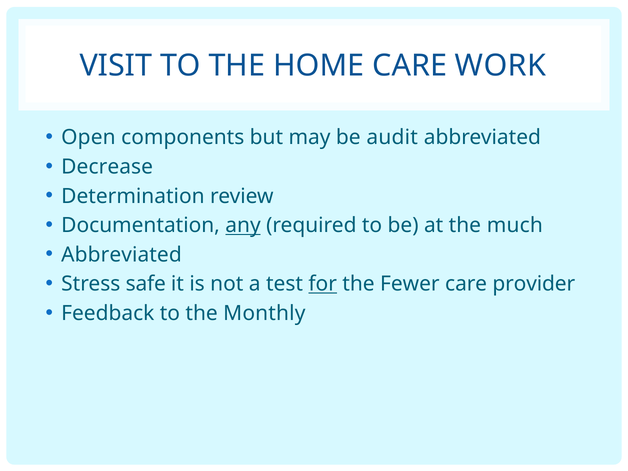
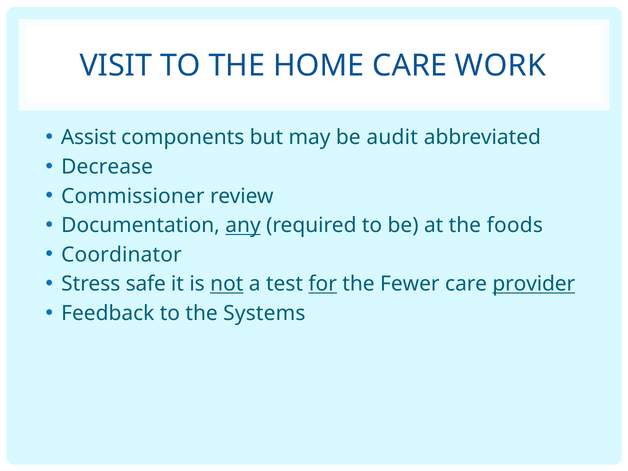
Open: Open -> Assist
Determination: Determination -> Commissioner
much: much -> foods
Abbreviated at (122, 255): Abbreviated -> Coordinator
not underline: none -> present
provider underline: none -> present
Monthly: Monthly -> Systems
